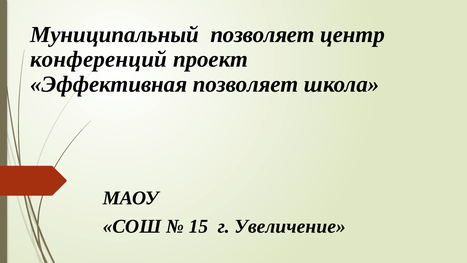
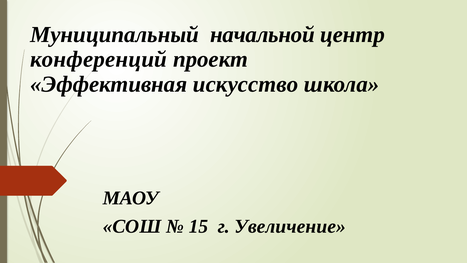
Муниципальный позволяет: позволяет -> начальной
Эффективная позволяет: позволяет -> искусство
